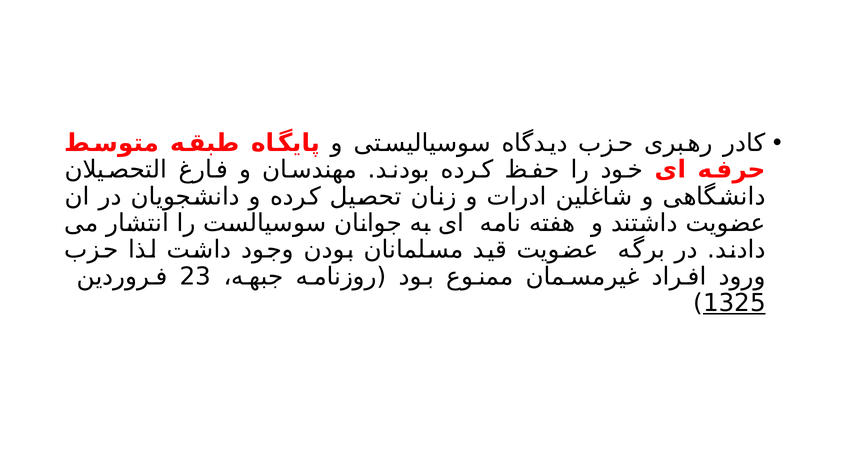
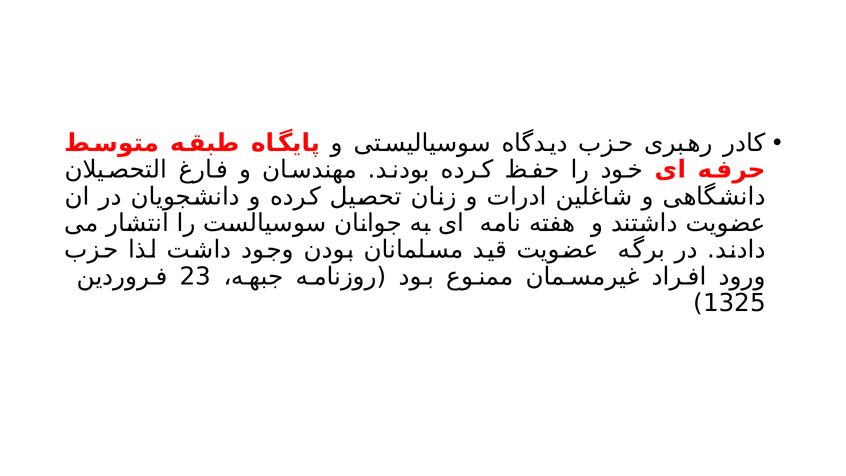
1325 underline: present -> none
